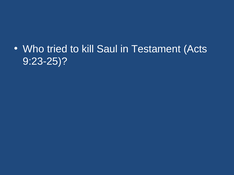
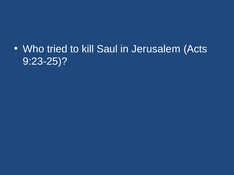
Testament: Testament -> Jerusalem
